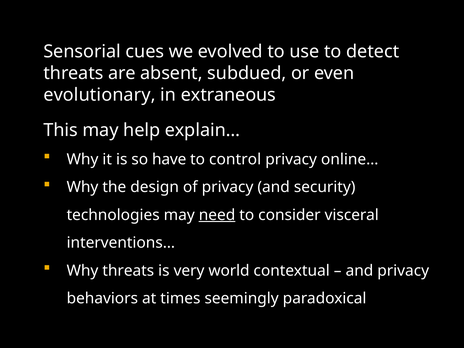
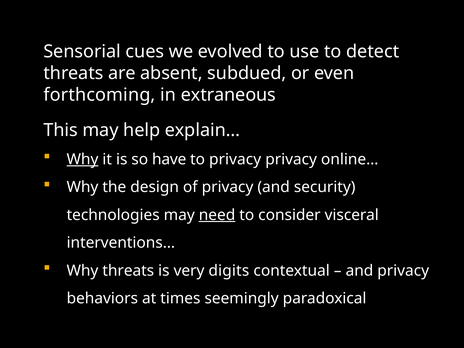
evolutionary: evolutionary -> forthcoming
Why at (82, 159) underline: none -> present
to control: control -> privacy
world: world -> digits
